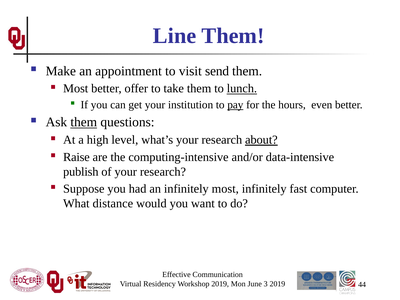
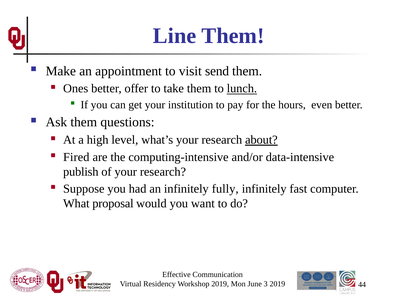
Most at (76, 89): Most -> Ones
pay underline: present -> none
them at (84, 122) underline: present -> none
Raise: Raise -> Fired
infinitely most: most -> fully
distance: distance -> proposal
